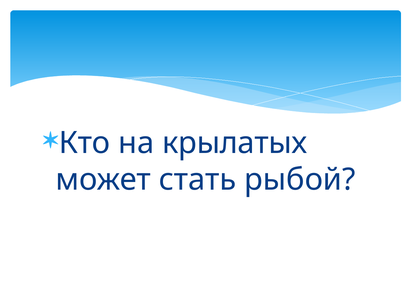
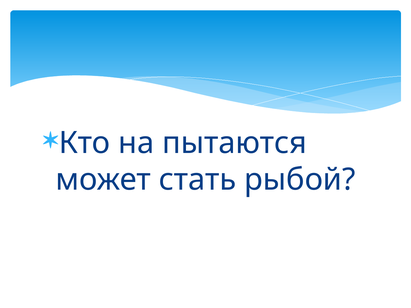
крылатых: крылатых -> пытаются
